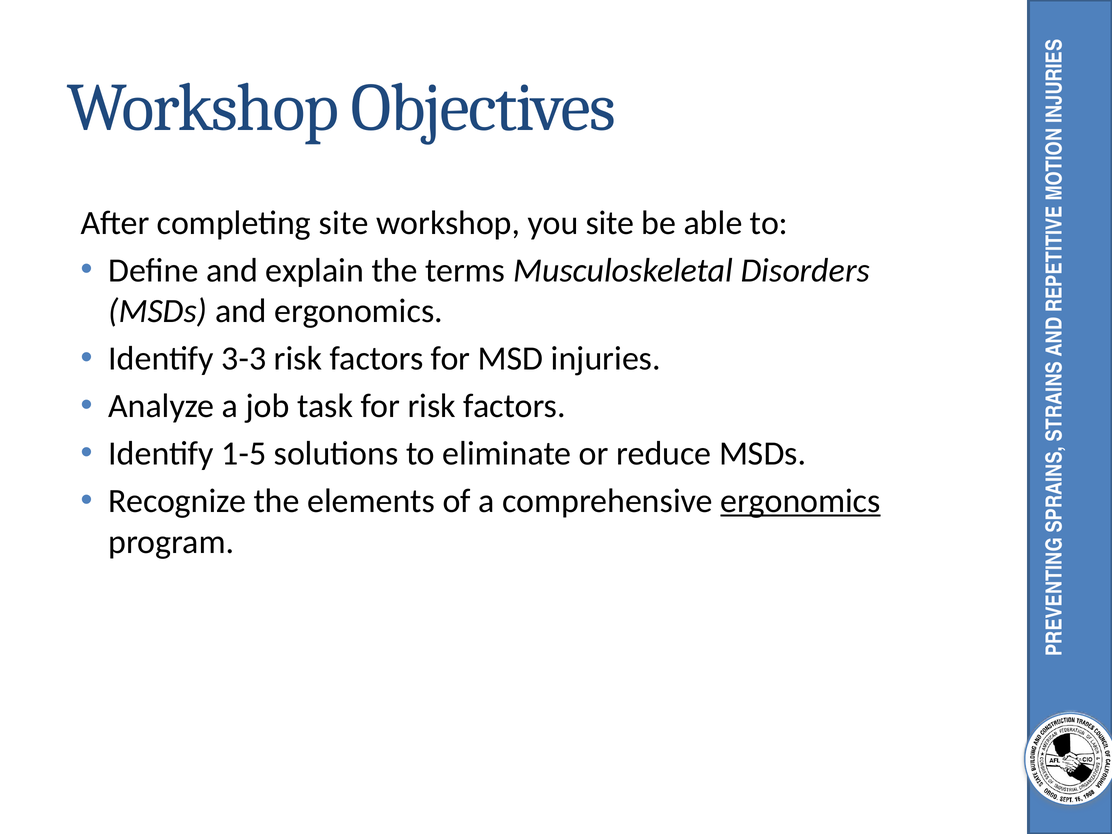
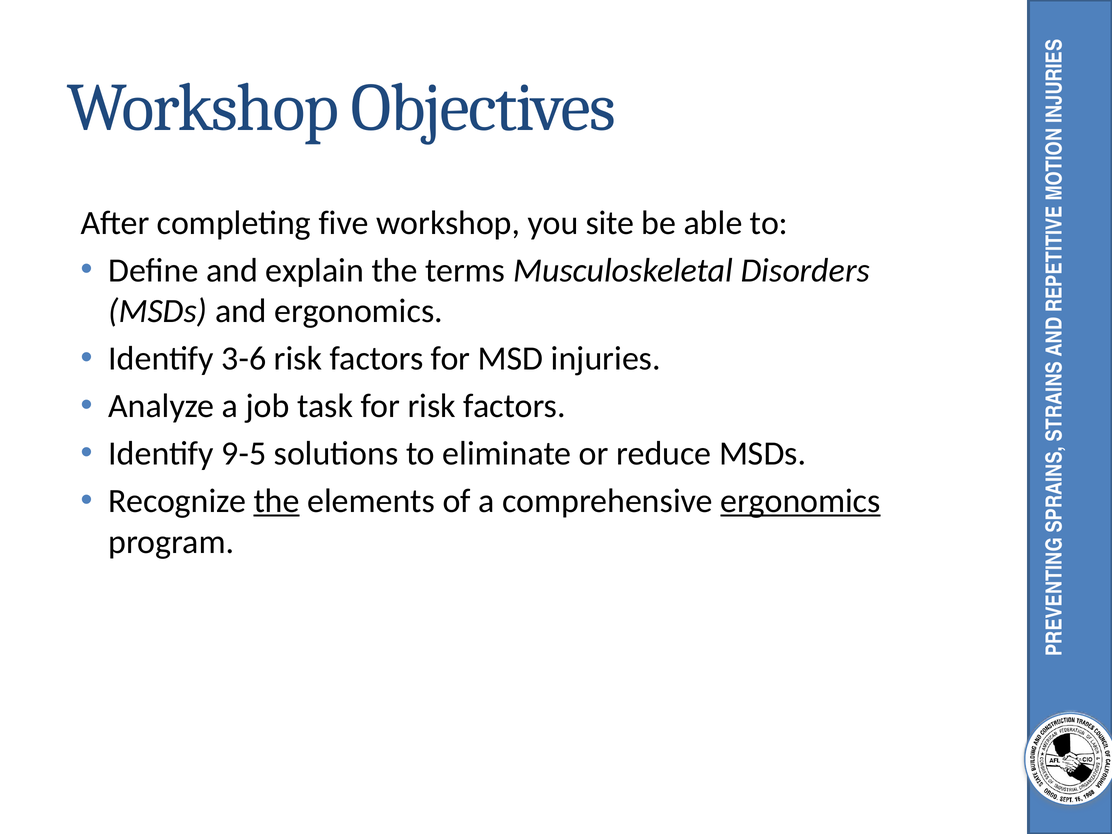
completing site: site -> five
3-3: 3-3 -> 3-6
1-5: 1-5 -> 9-5
the at (277, 501) underline: none -> present
